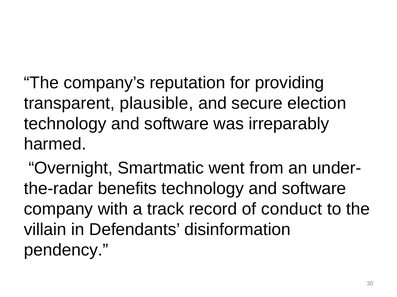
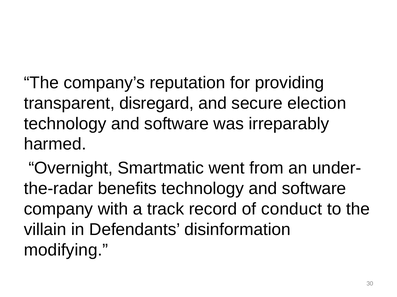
plausible: plausible -> disregard
pendency: pendency -> modifying
